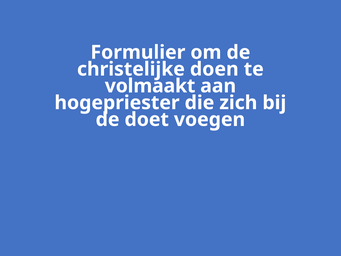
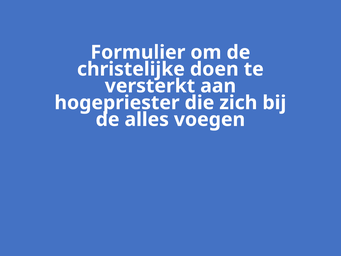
volmaakt: volmaakt -> versterkt
doet: doet -> alles
